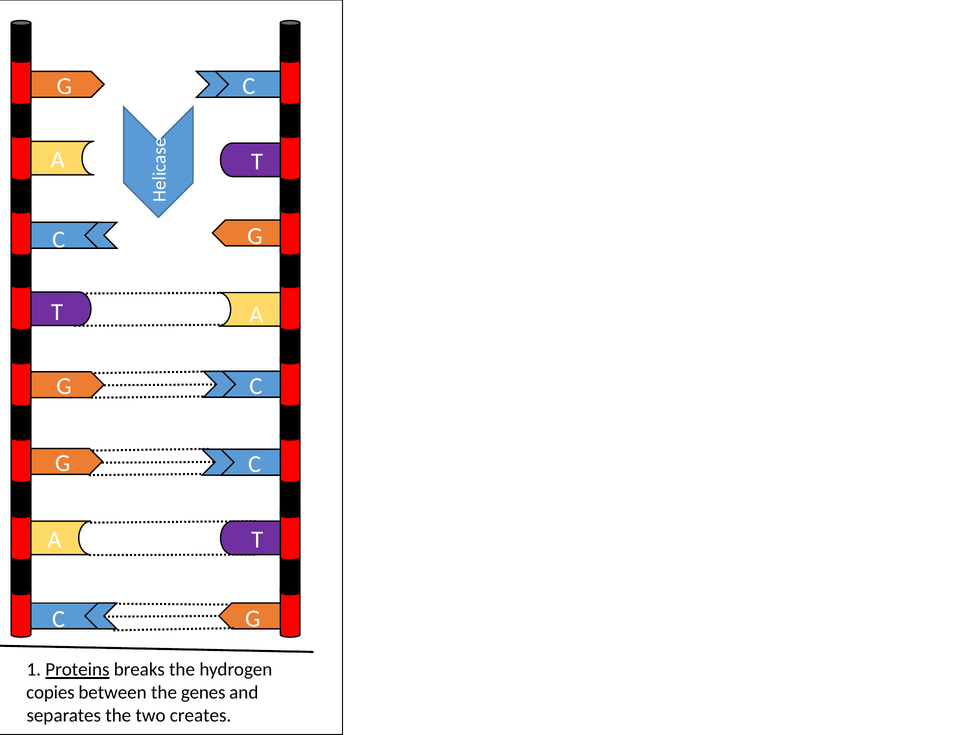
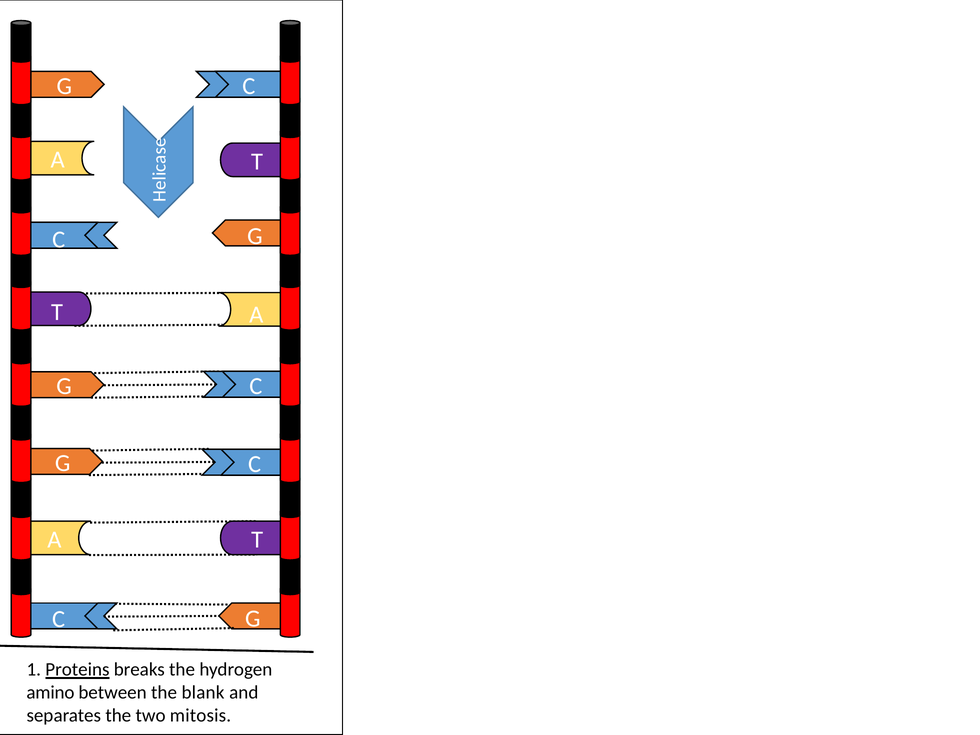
copies: copies -> amino
genes: genes -> blank
creates: creates -> mitosis
